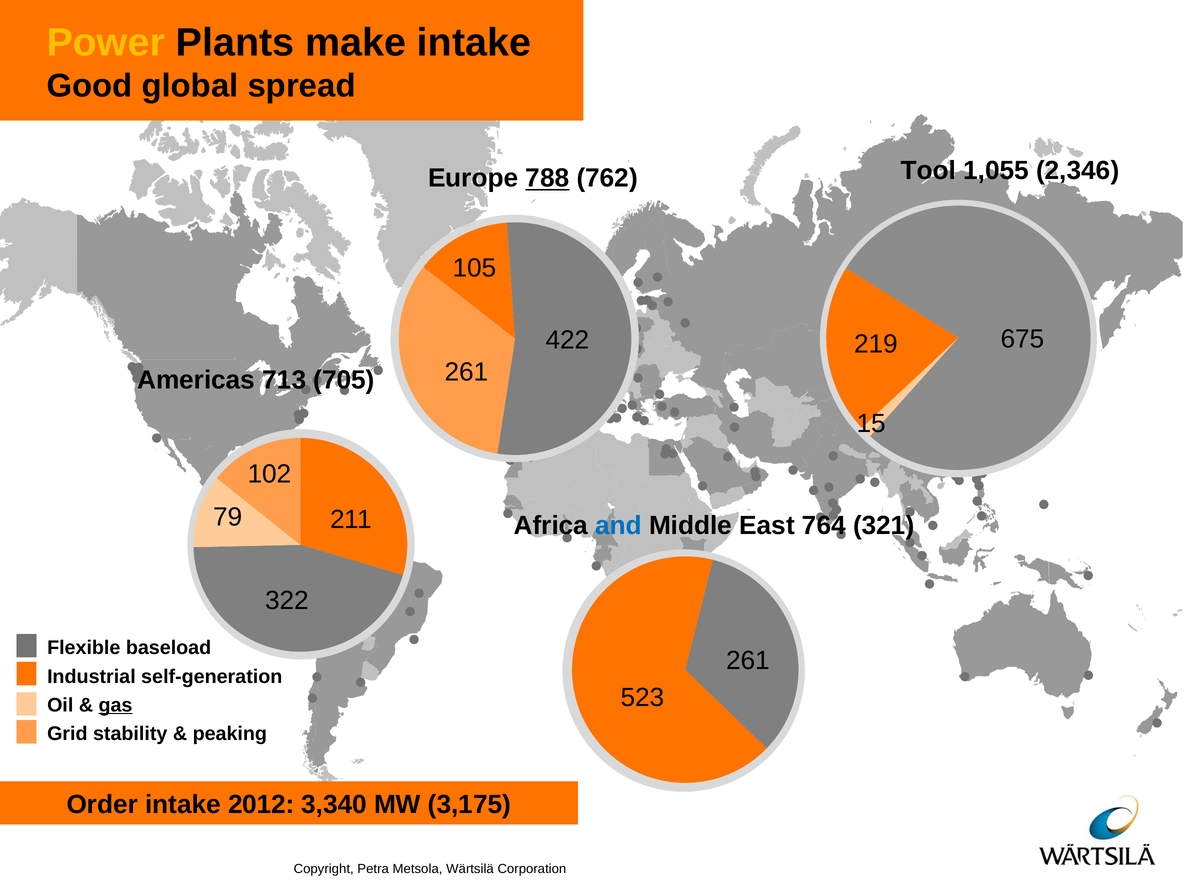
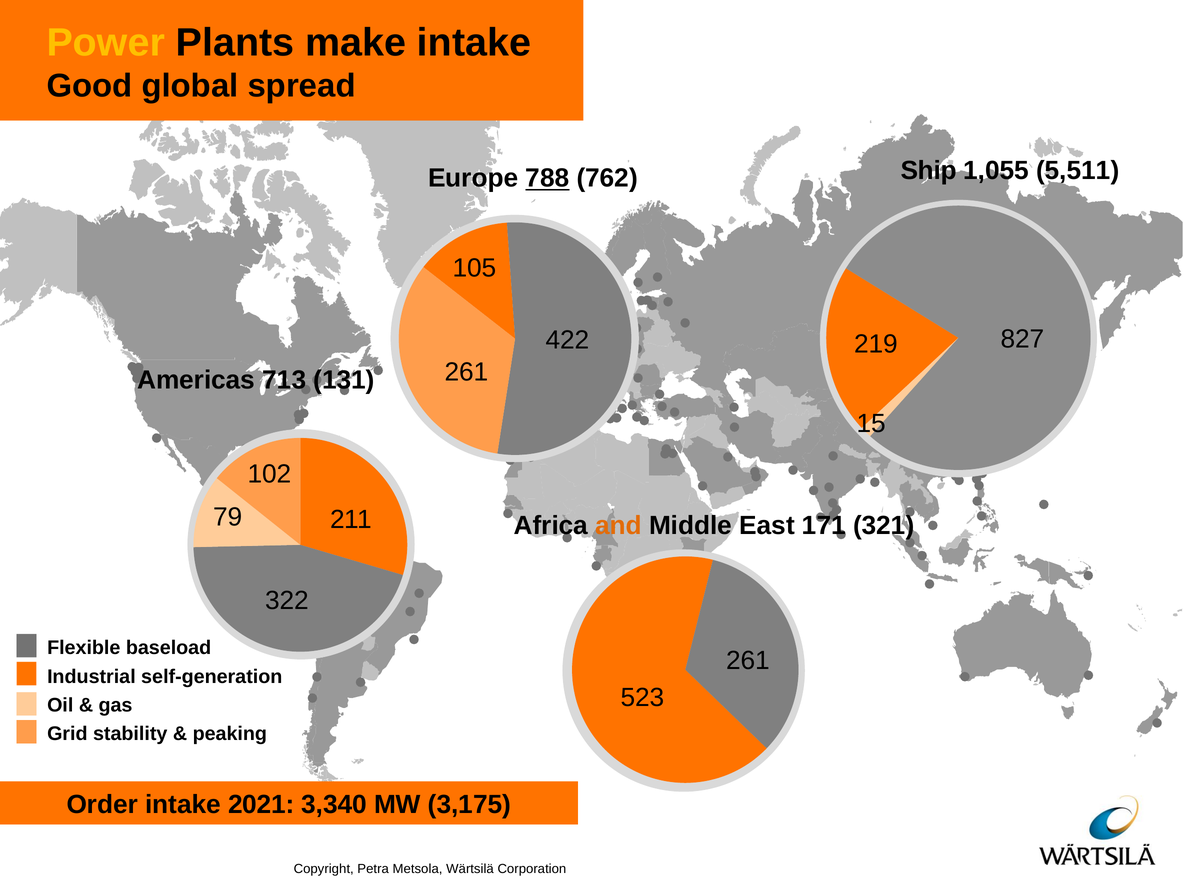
Tool: Tool -> Ship
2,346: 2,346 -> 5,511
675: 675 -> 827
705: 705 -> 131
and colour: blue -> orange
764: 764 -> 171
gas underline: present -> none
2012: 2012 -> 2021
